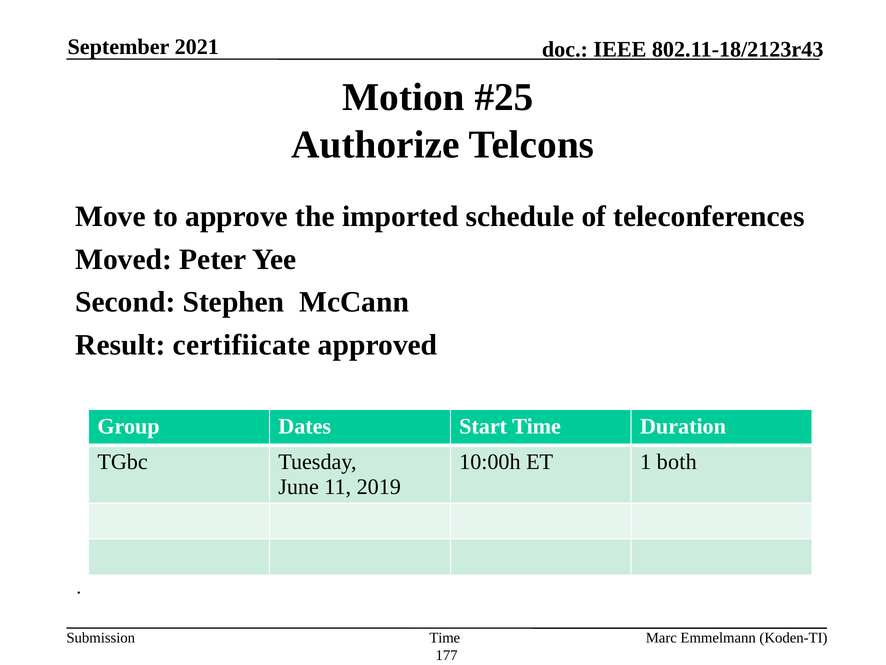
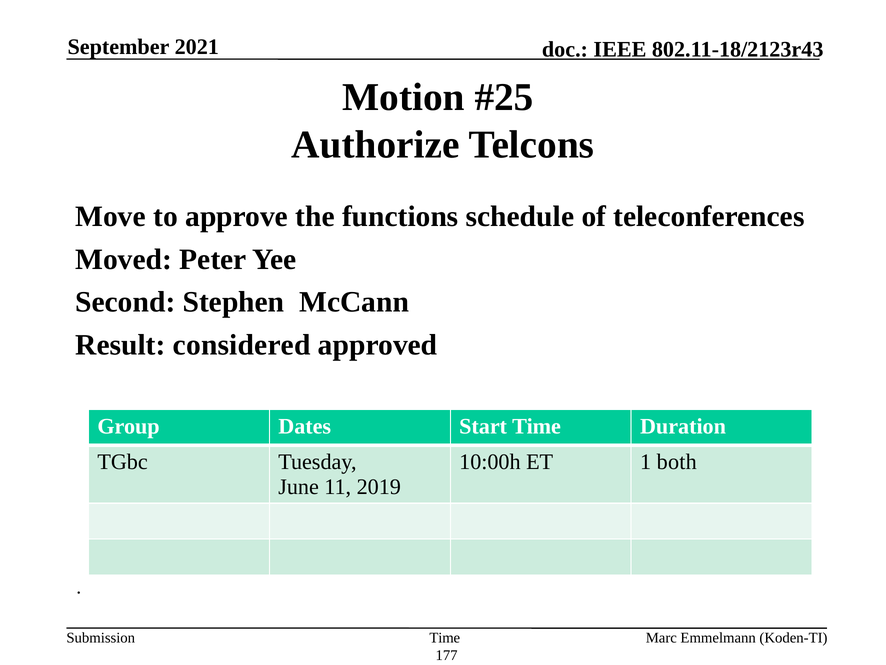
imported: imported -> functions
certifiicate: certifiicate -> considered
